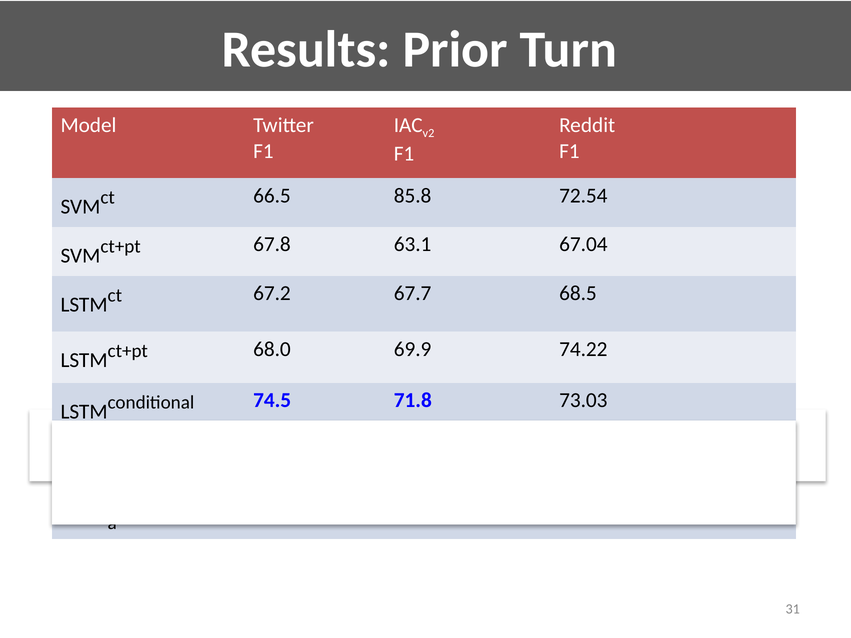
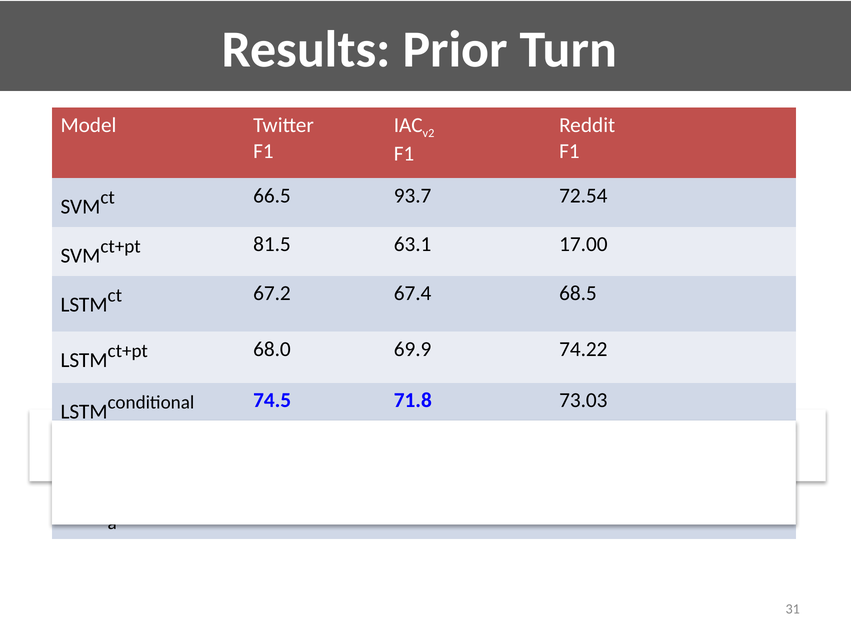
85.8: 85.8 -> 93.7
67.8: 67.8 -> 81.5
67.04: 67.04 -> 17.00
67.7: 67.7 -> 67.4
